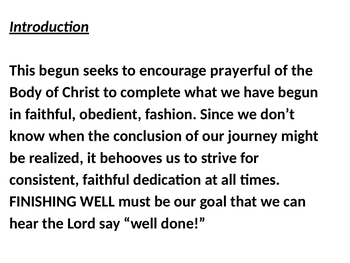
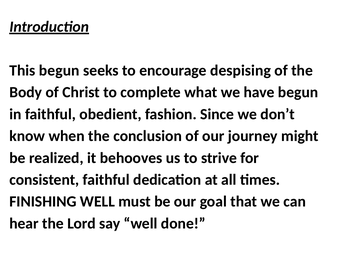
prayerful: prayerful -> despising
